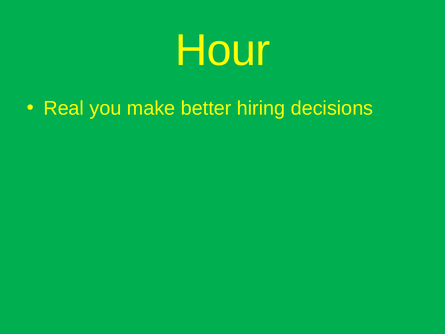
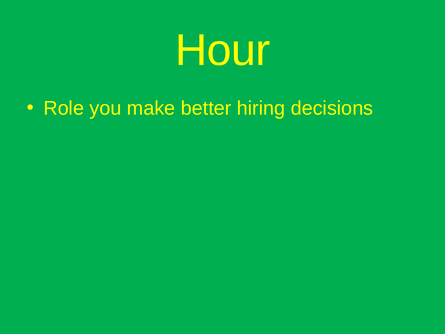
Real: Real -> Role
